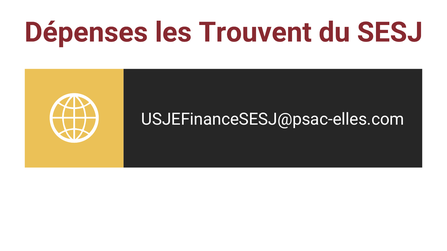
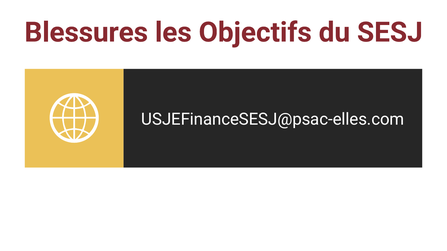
Dépenses: Dépenses -> Blessures
Trouvent: Trouvent -> Objectifs
